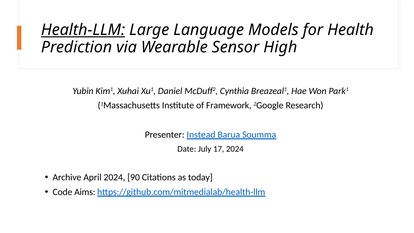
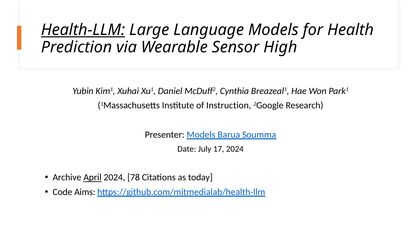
Framework: Framework -> Instruction
Presenter Instead: Instead -> Models
April underline: none -> present
90: 90 -> 78
